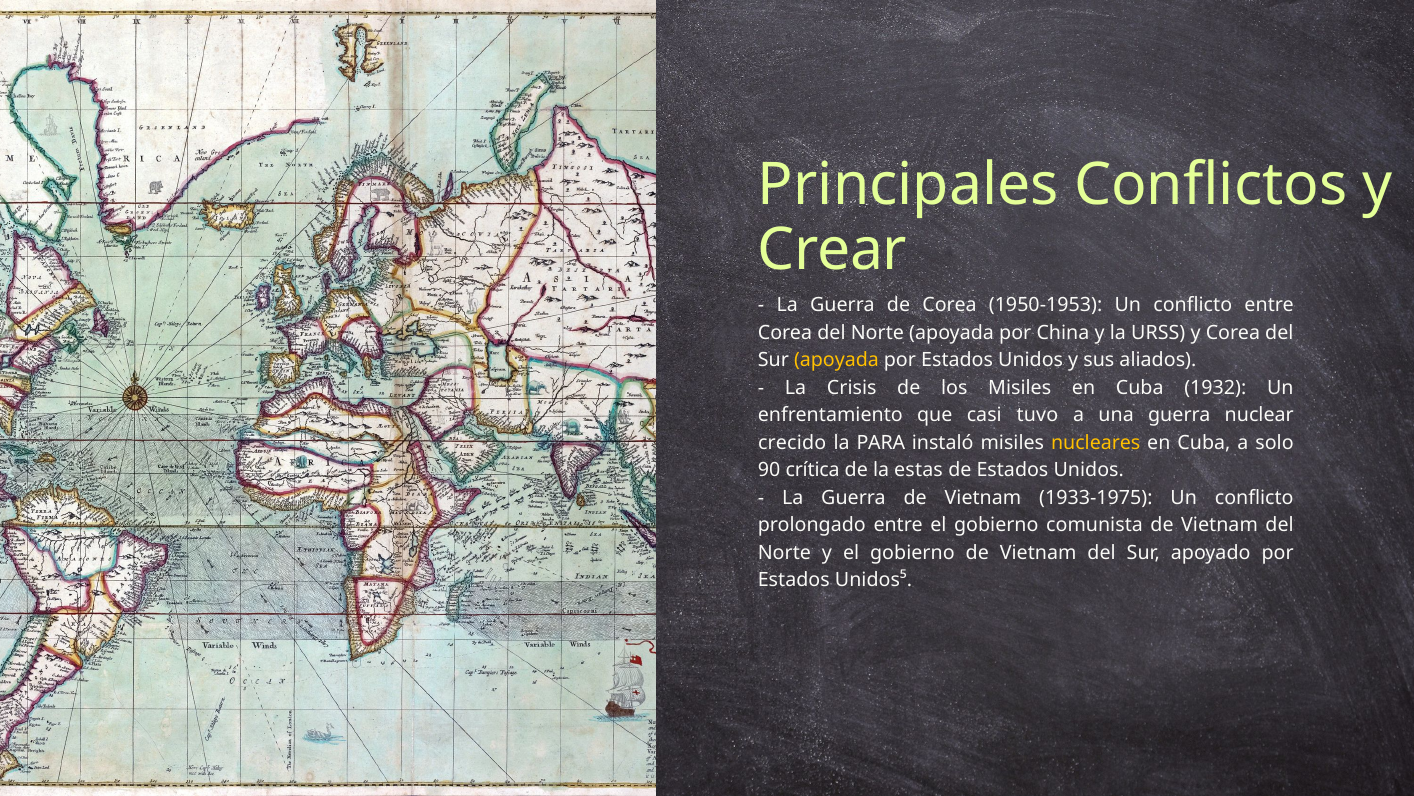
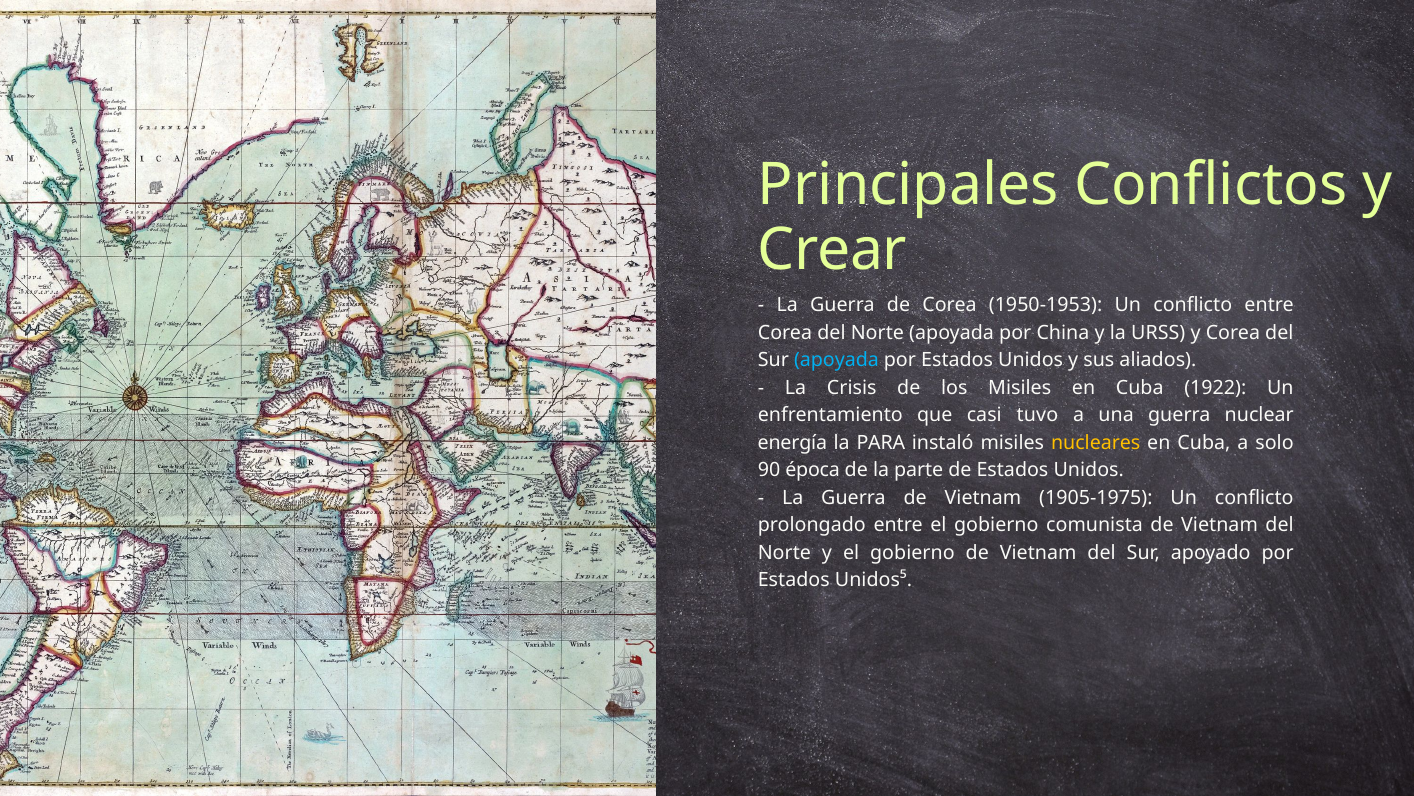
apoyada at (836, 360) colour: yellow -> light blue
1932: 1932 -> 1922
crecido: crecido -> energía
crítica: crítica -> época
estas: estas -> parte
1933-1975: 1933-1975 -> 1905-1975
